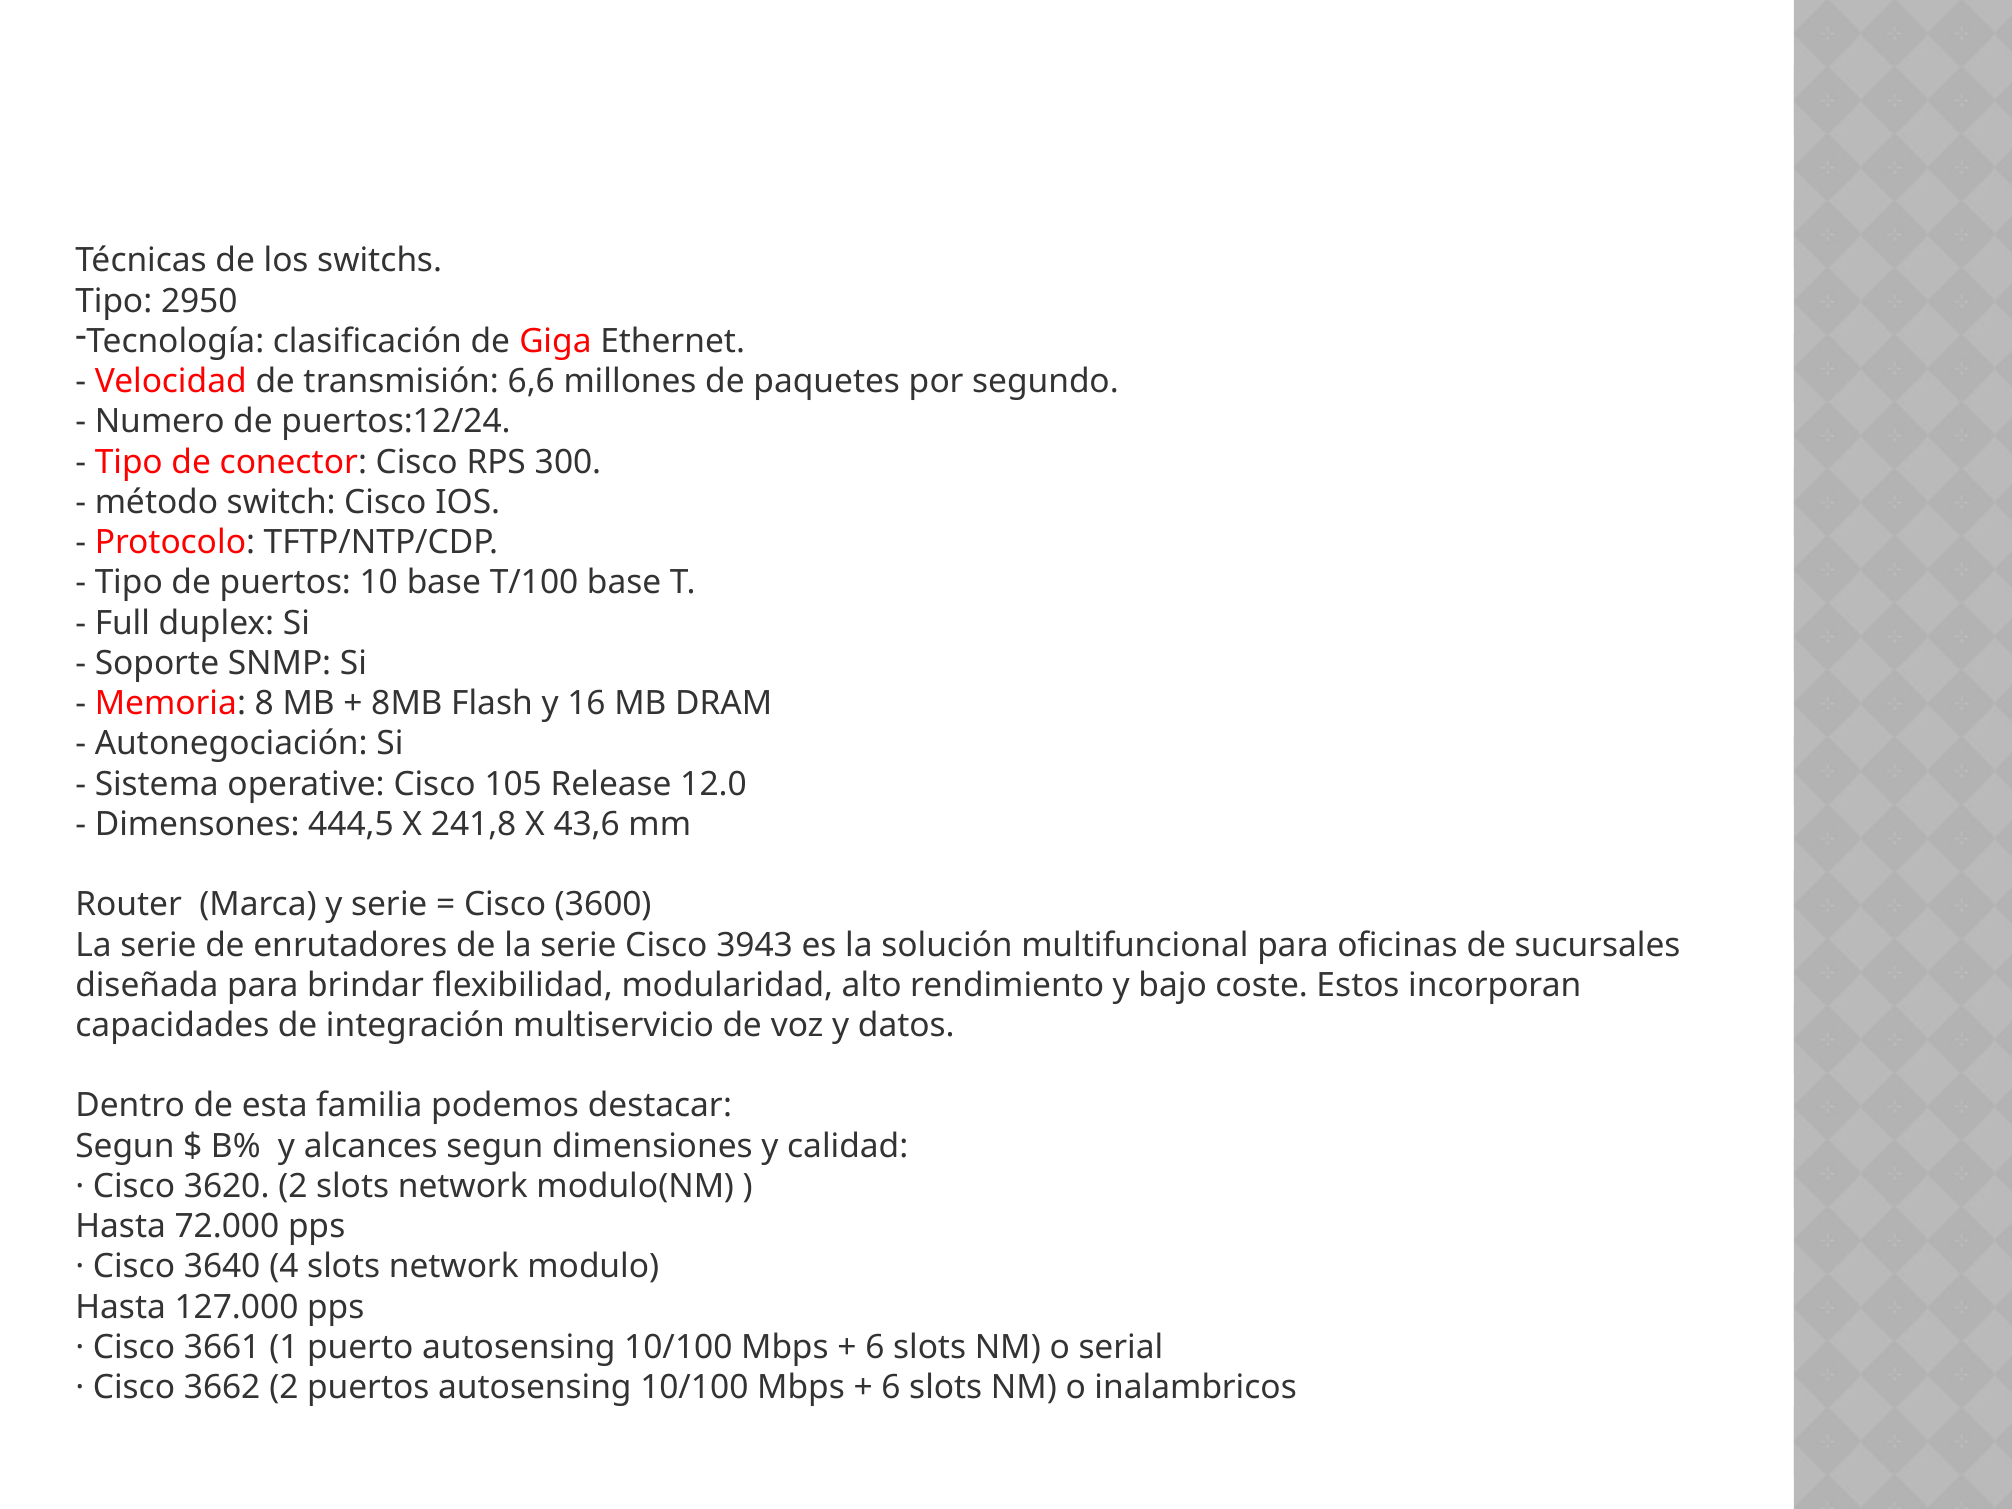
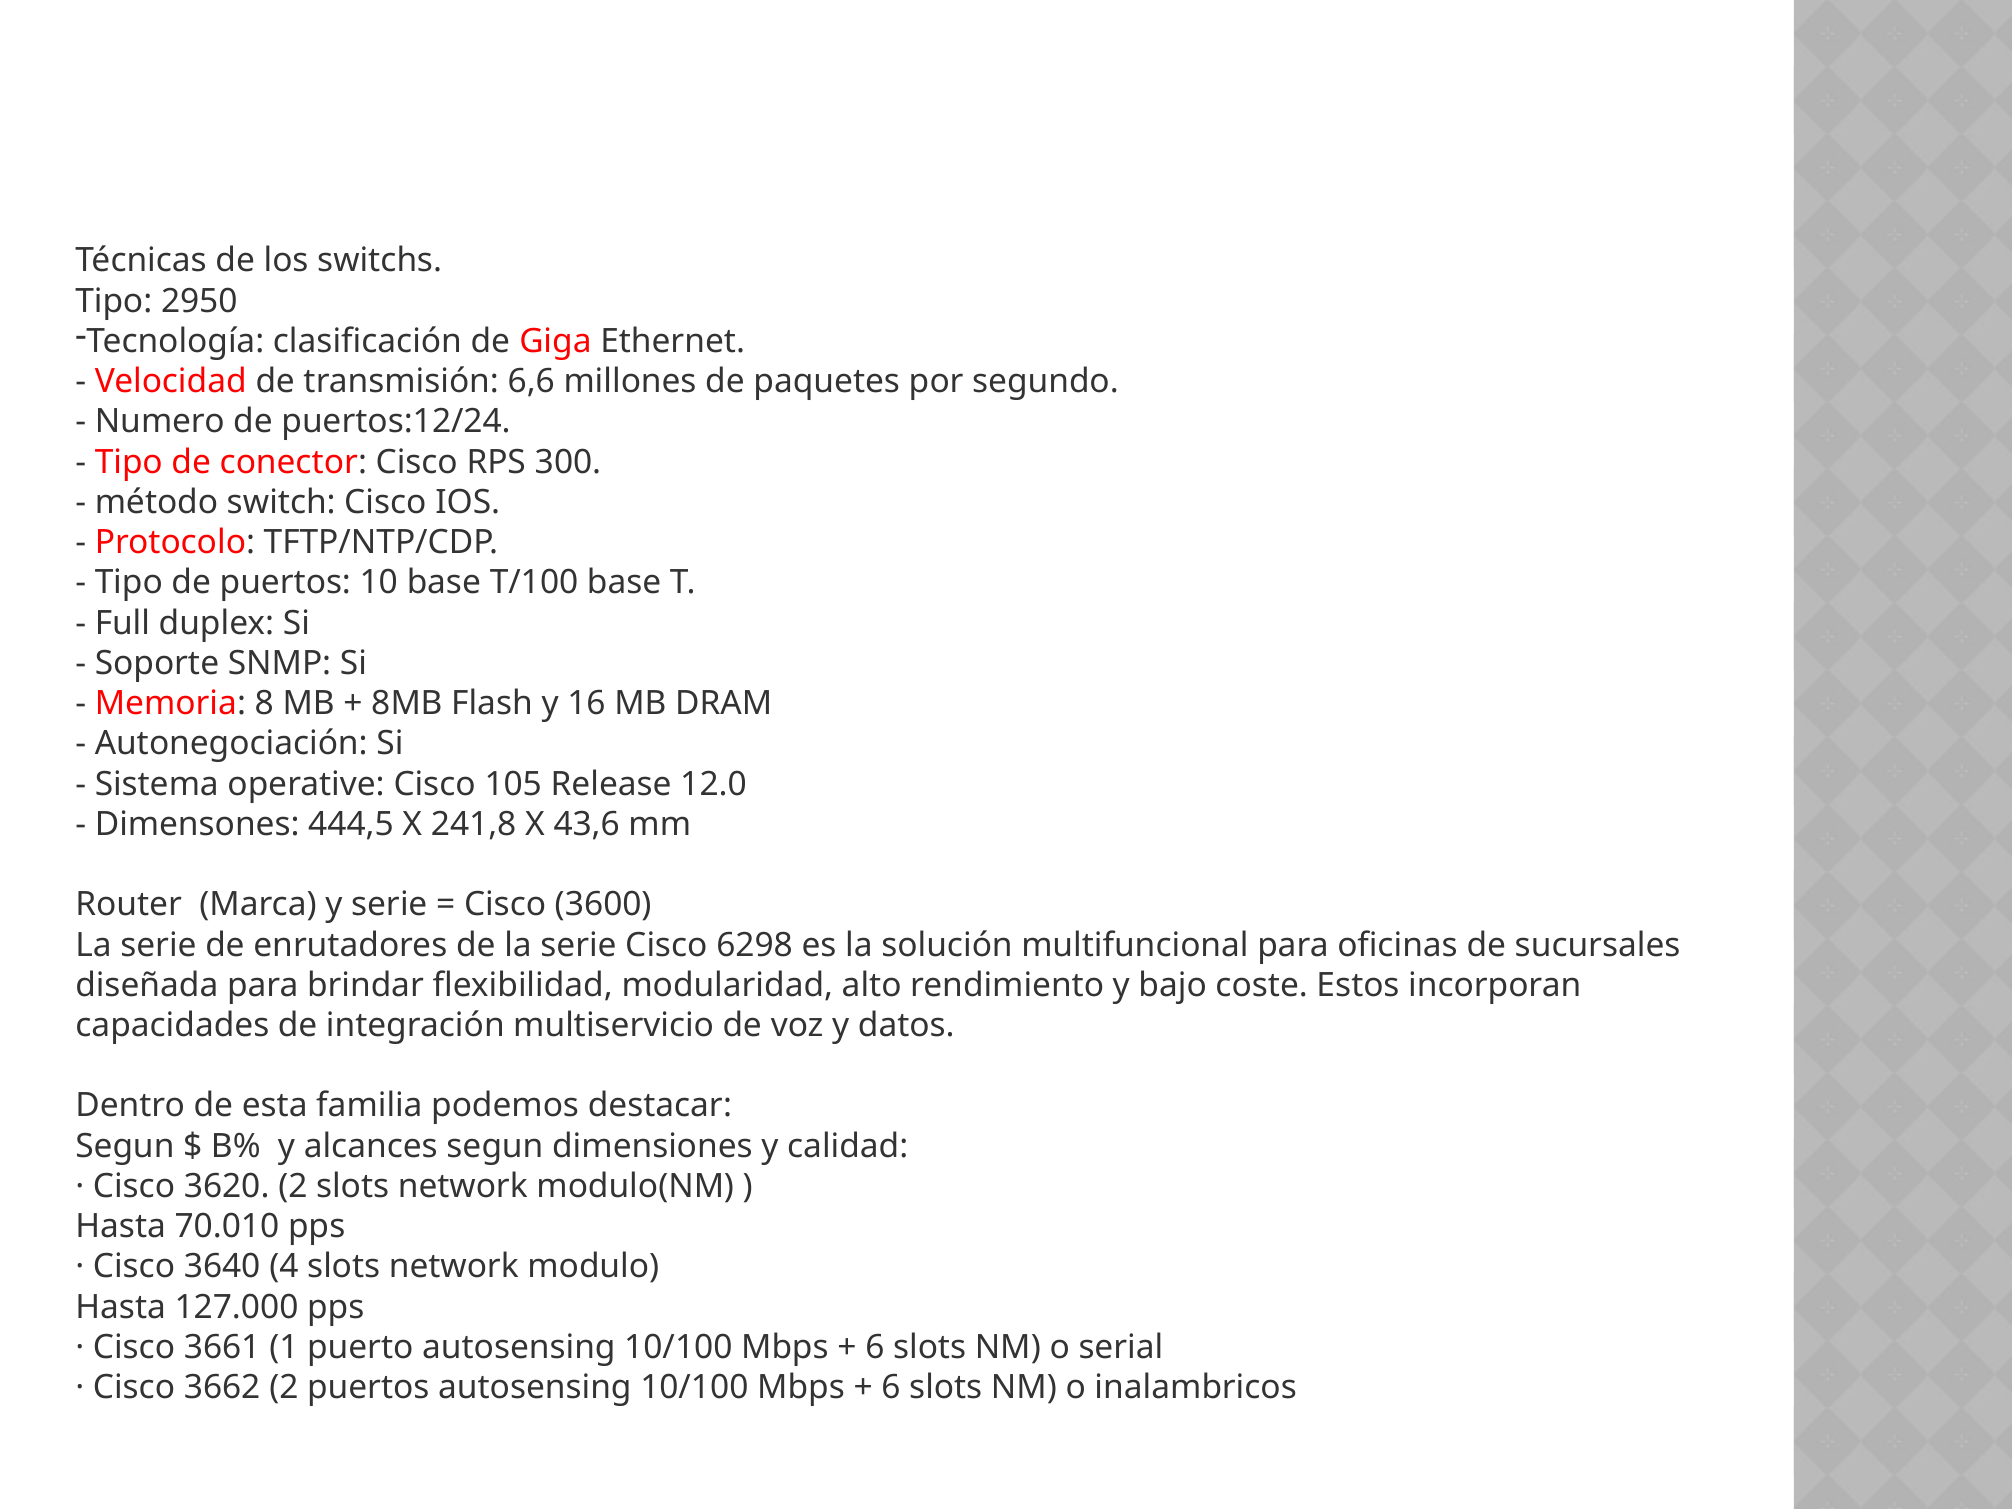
3943: 3943 -> 6298
72.000: 72.000 -> 70.010
